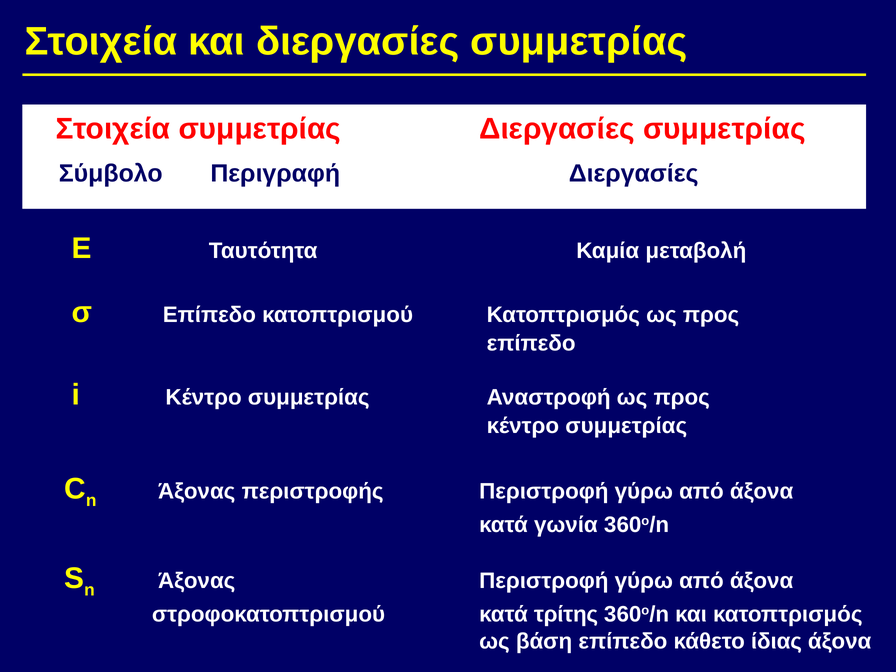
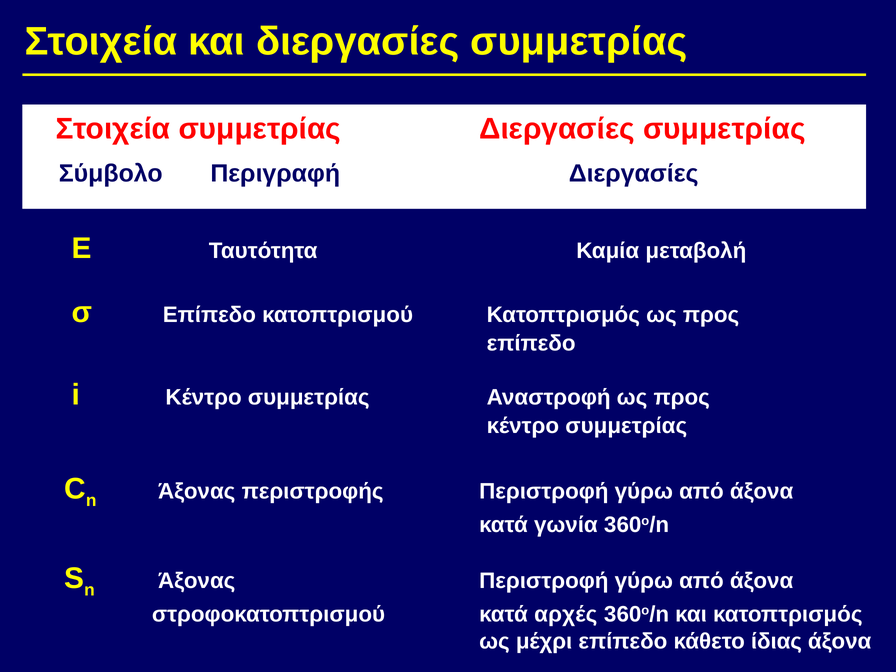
τρίτης: τρίτης -> αρχές
βάση: βάση -> μέχρι
